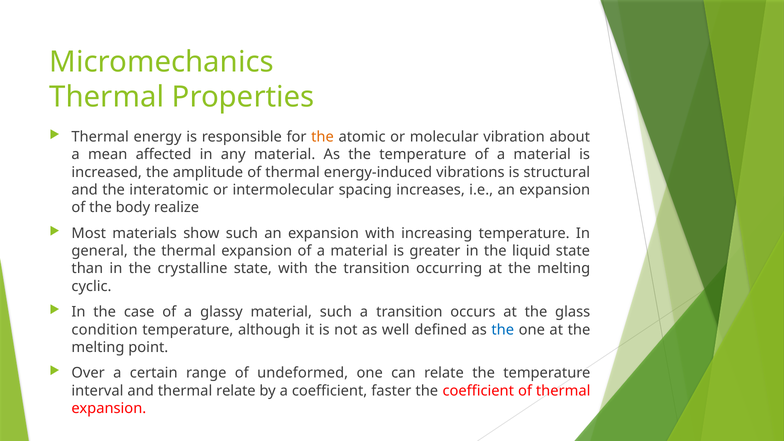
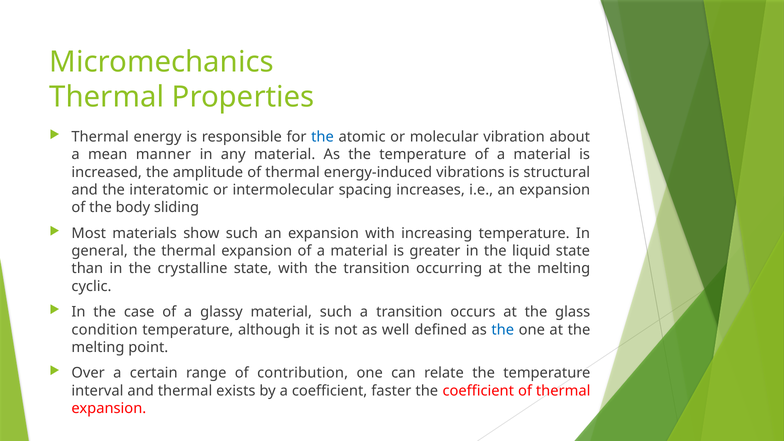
the at (322, 137) colour: orange -> blue
affected: affected -> manner
realize: realize -> sliding
undeformed: undeformed -> contribution
thermal relate: relate -> exists
